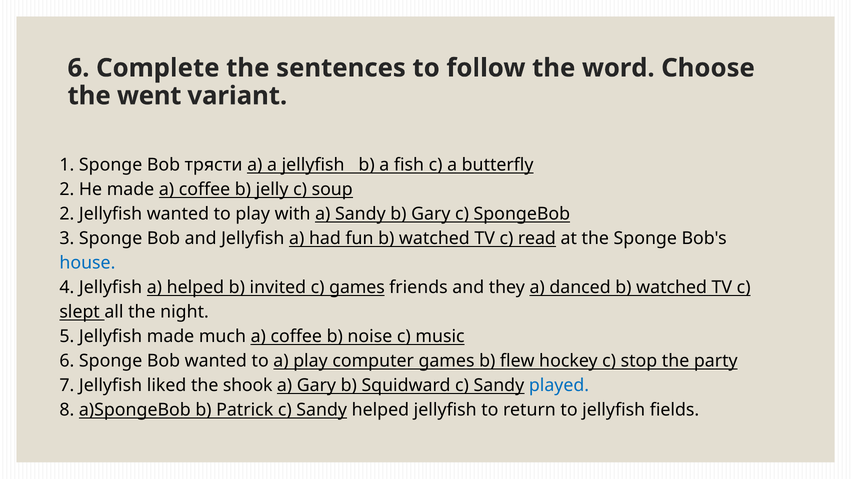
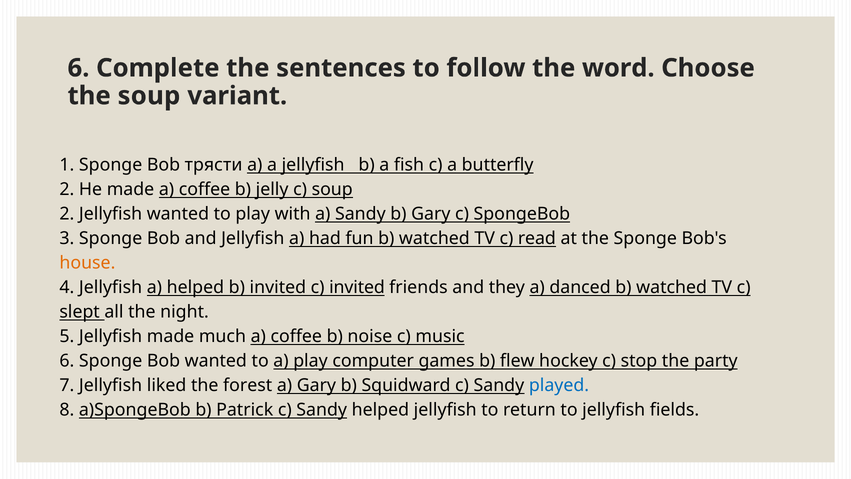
the went: went -> soup
house colour: blue -> orange
c games: games -> invited
shook: shook -> forest
